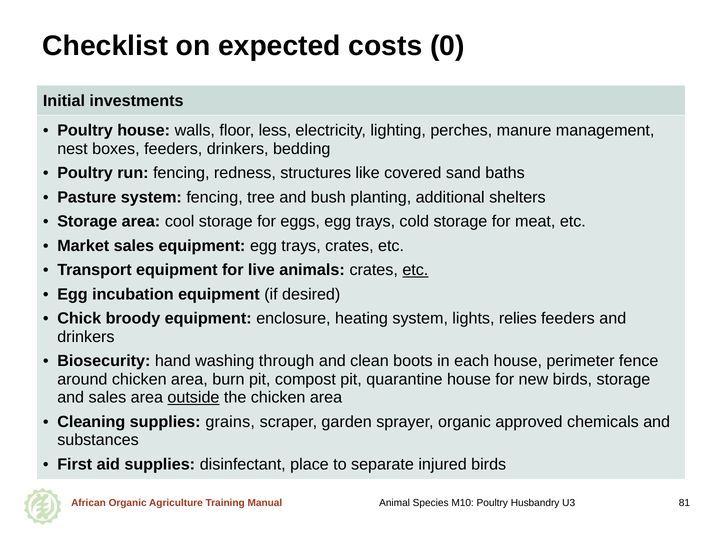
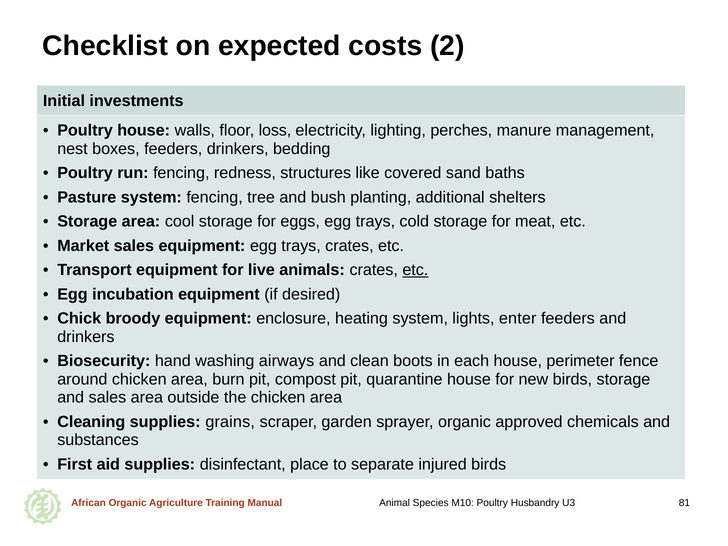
0: 0 -> 2
less: less -> loss
relies: relies -> enter
through: through -> airways
outside underline: present -> none
